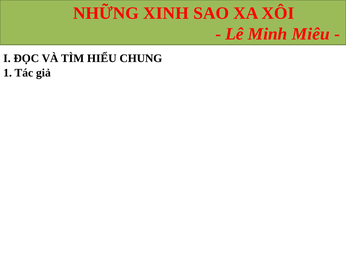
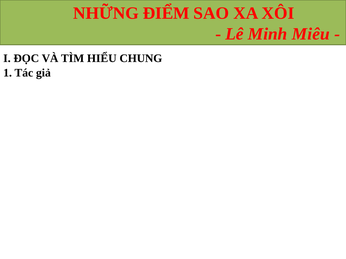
XINH: XINH -> ĐIỂM
